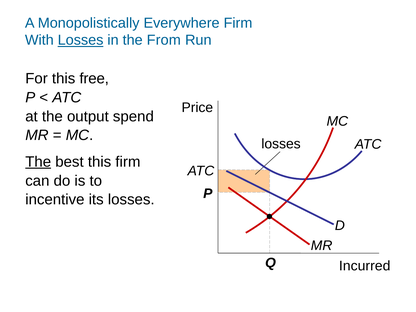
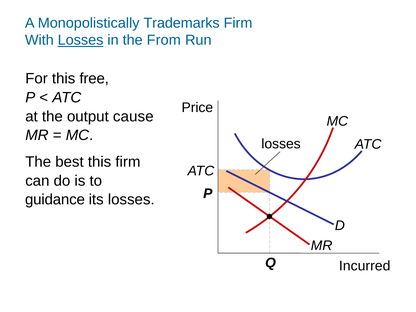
Everywhere: Everywhere -> Trademarks
spend: spend -> cause
The at (38, 162) underline: present -> none
incentive: incentive -> guidance
